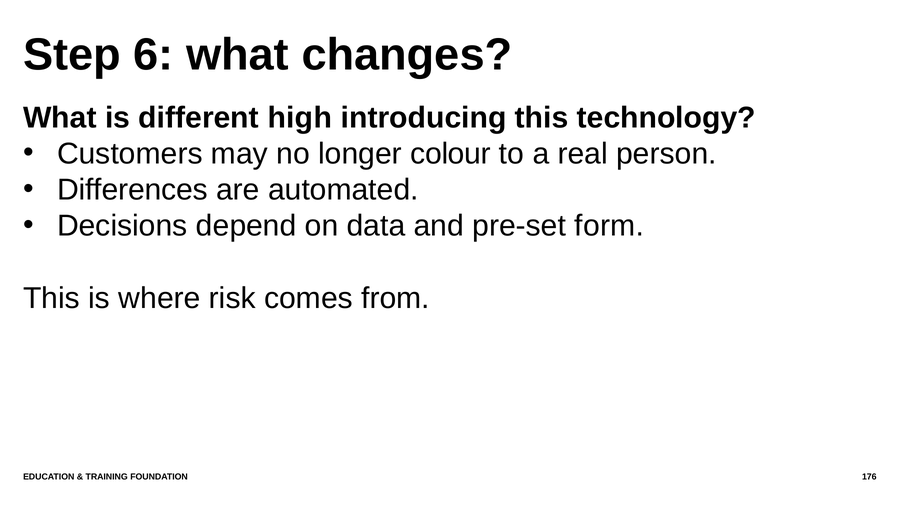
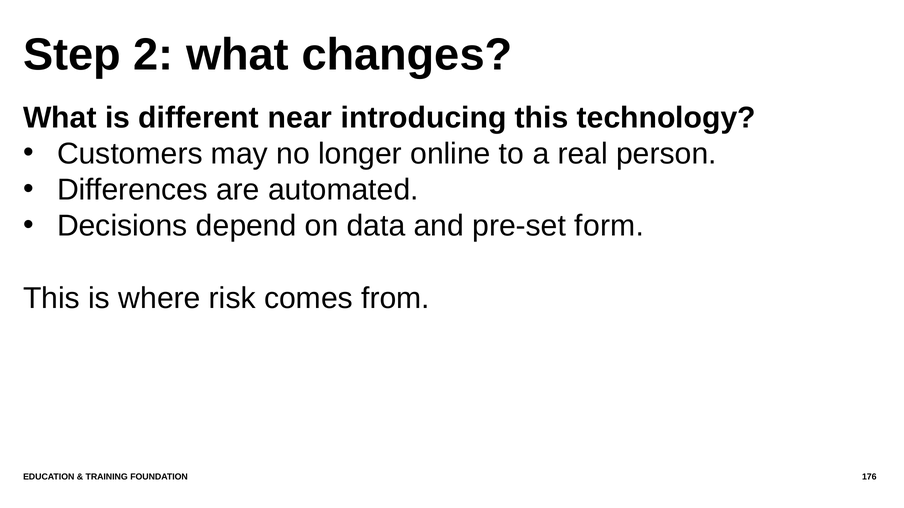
6: 6 -> 2
high: high -> near
colour: colour -> online
